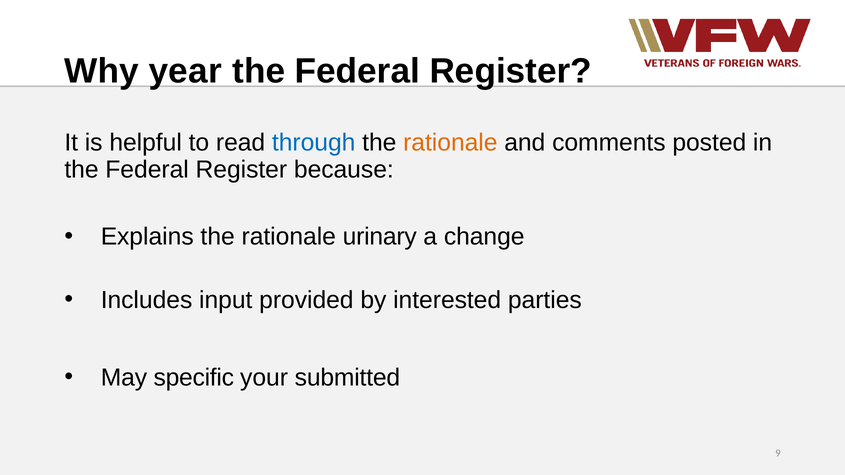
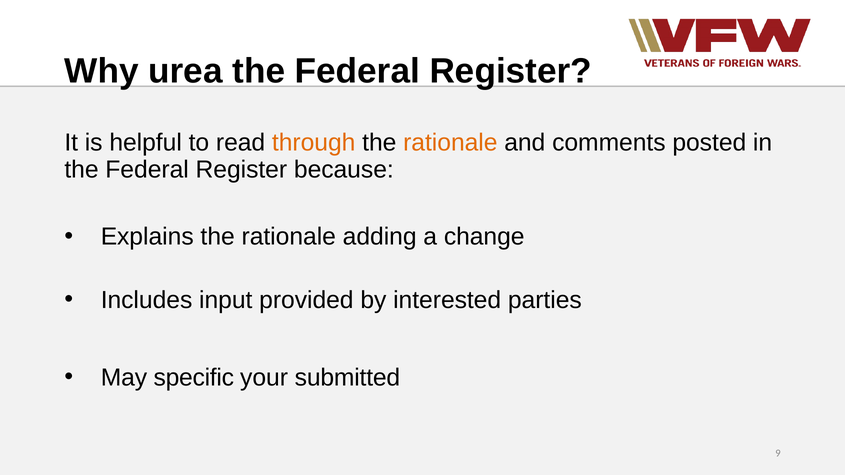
year: year -> urea
through colour: blue -> orange
urinary: urinary -> adding
